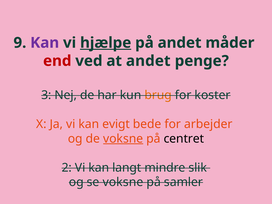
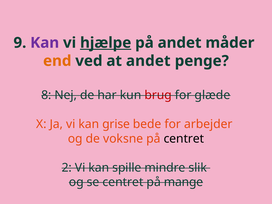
end colour: red -> orange
3: 3 -> 8
brug colour: orange -> red
koster: koster -> glæde
evigt: evigt -> grise
voksne at (123, 139) underline: present -> none
langt: langt -> spille
se voksne: voksne -> centret
samler: samler -> mange
